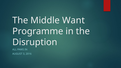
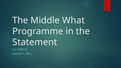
Want: Want -> What
Disruption: Disruption -> Statement
